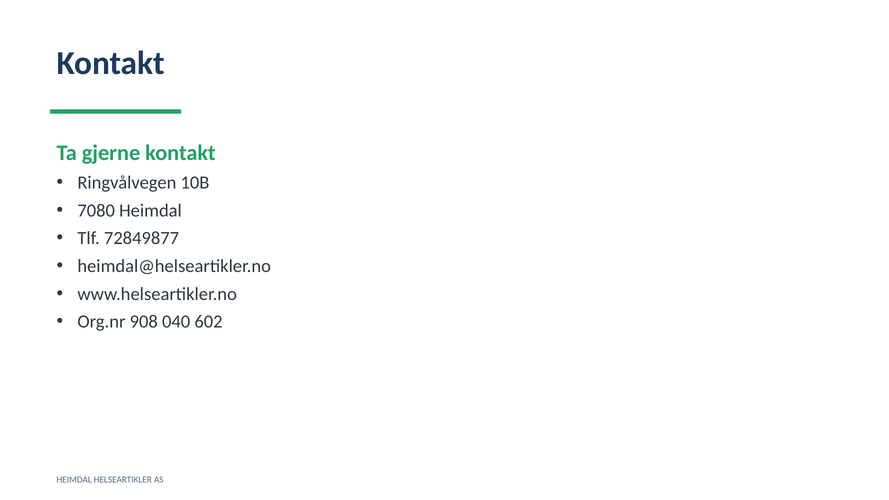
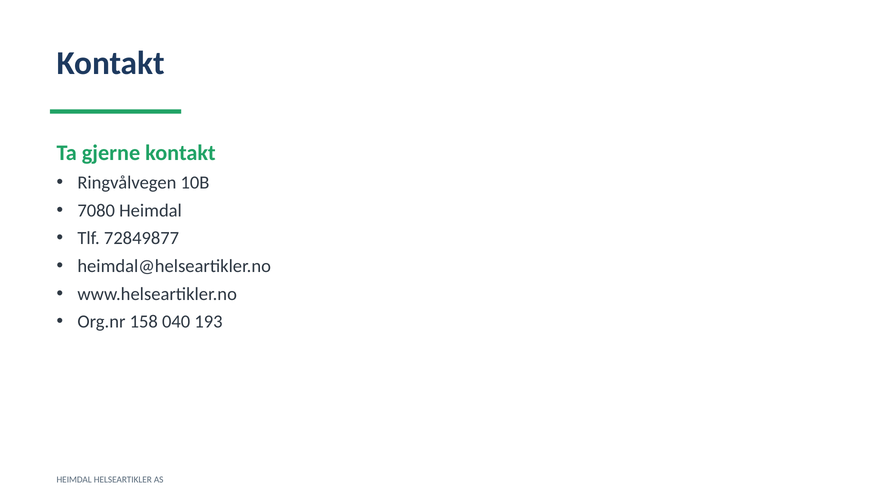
908: 908 -> 158
602: 602 -> 193
